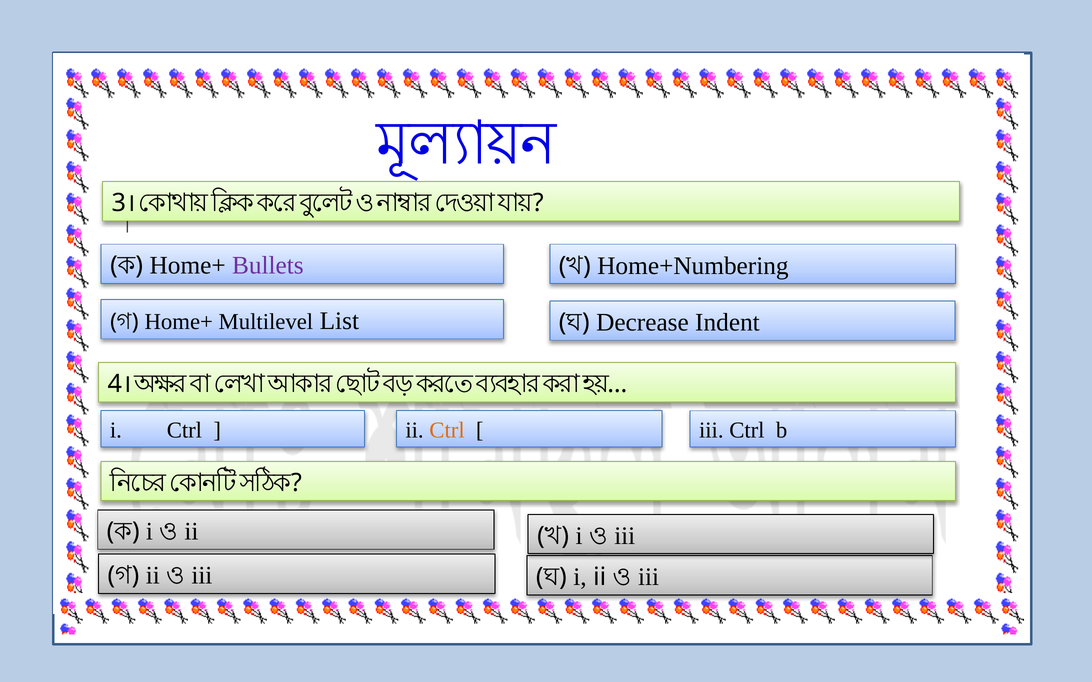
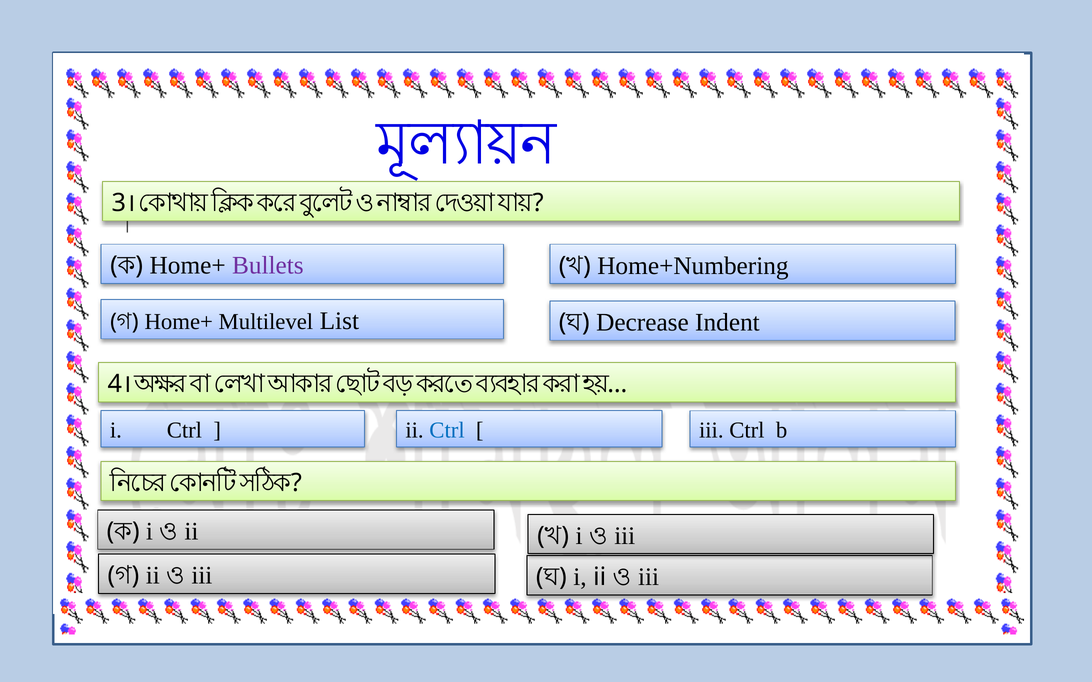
Ctrl at (447, 431) colour: orange -> blue
